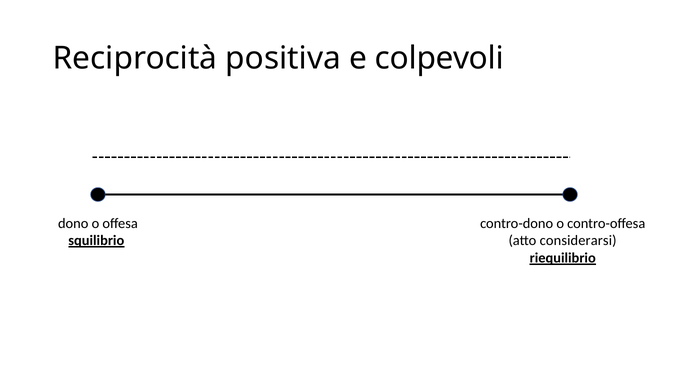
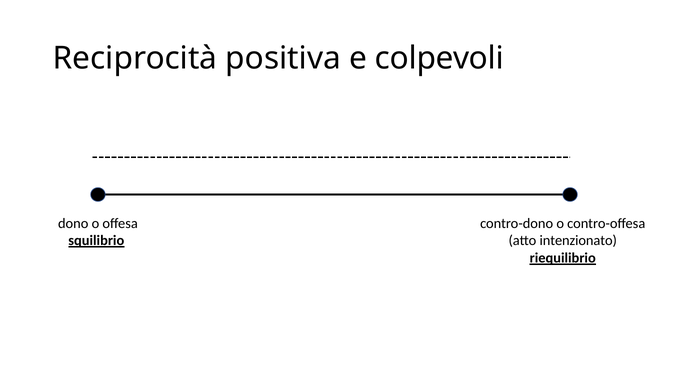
considerarsi: considerarsi -> intenzionato
